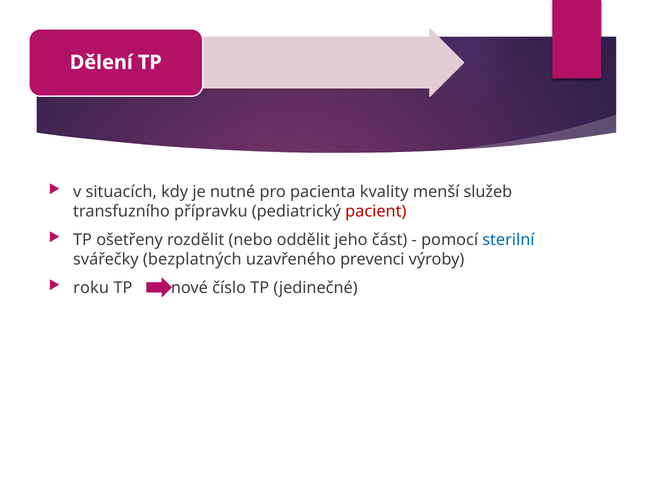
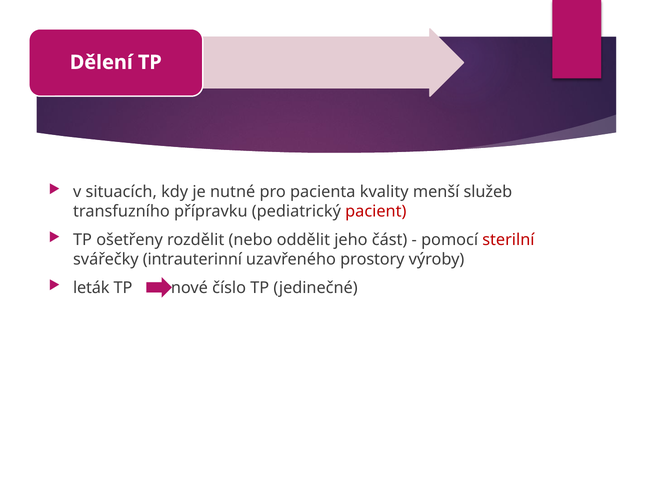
sterilní colour: blue -> red
bezplatných: bezplatných -> intrauterinní
prevenci: prevenci -> prostory
roku: roku -> leták
